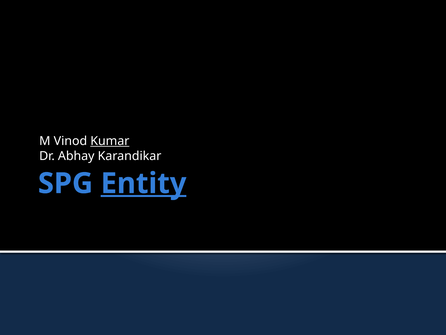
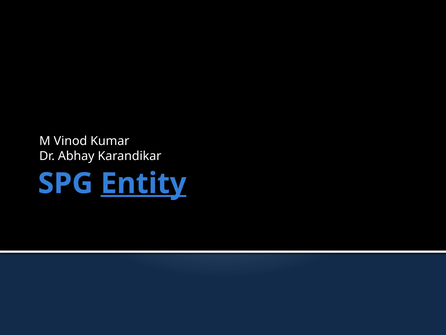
Kumar underline: present -> none
